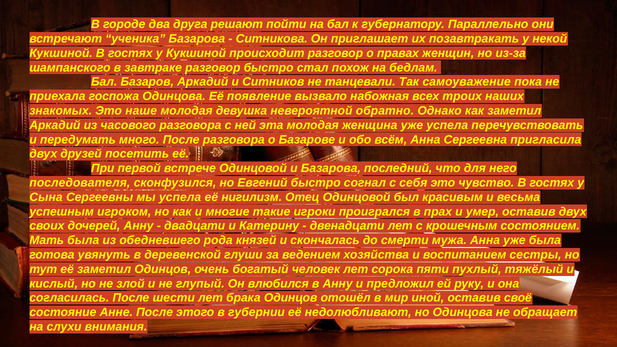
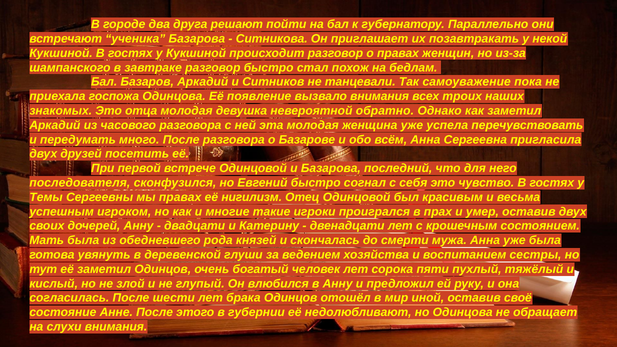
вызвало набожная: набожная -> внимания
наше: наше -> отца
Сына: Сына -> Темы
мы успела: успела -> правах
